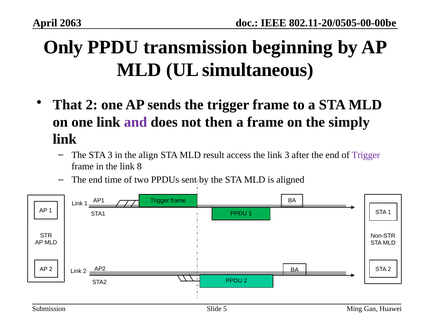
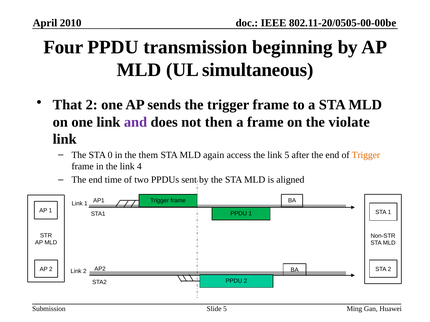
2063: 2063 -> 2010
Only: Only -> Four
simply: simply -> violate
STA 3: 3 -> 0
align: align -> them
result: result -> again
link 3: 3 -> 5
Trigger at (366, 155) colour: purple -> orange
8: 8 -> 4
